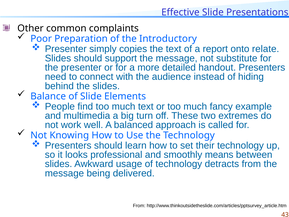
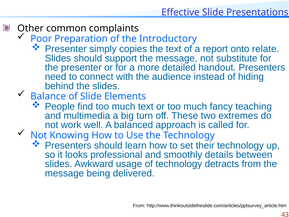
example: example -> teaching
means: means -> details
